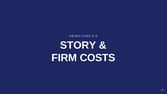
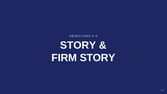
FIRM COSTS: COSTS -> STORY
